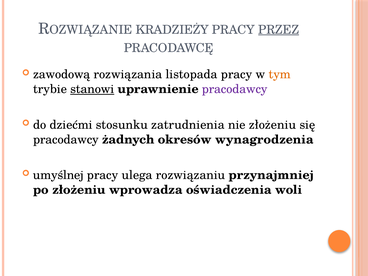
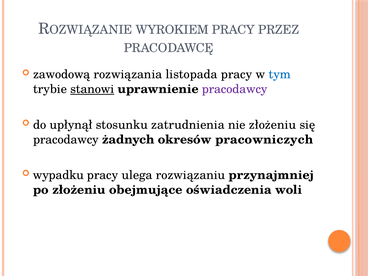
KRADZIEŻY: KRADZIEŻY -> WYROKIEM
PRZEZ underline: present -> none
tym colour: orange -> blue
dziećmi: dziećmi -> upłynął
wynagrodzenia: wynagrodzenia -> pracowniczych
umyślnej: umyślnej -> wypadku
wprowadza: wprowadza -> obejmujące
